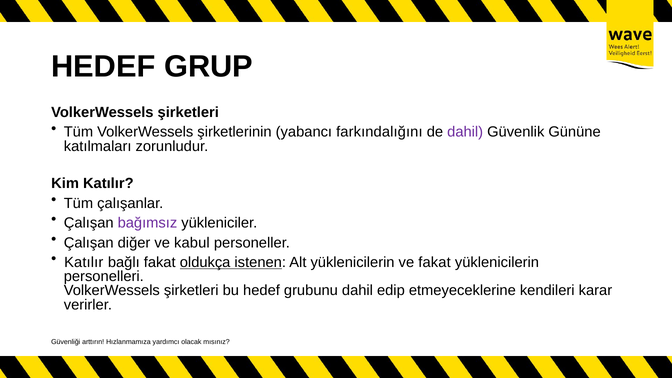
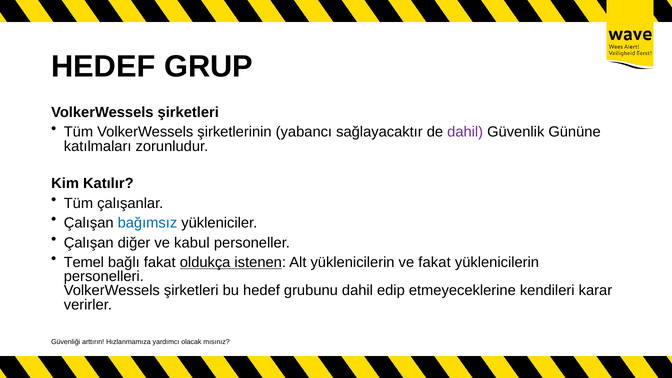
farkındalığını: farkındalığını -> sağlayacaktır
bağımsız colour: purple -> blue
Katılır at (84, 262): Katılır -> Temel
